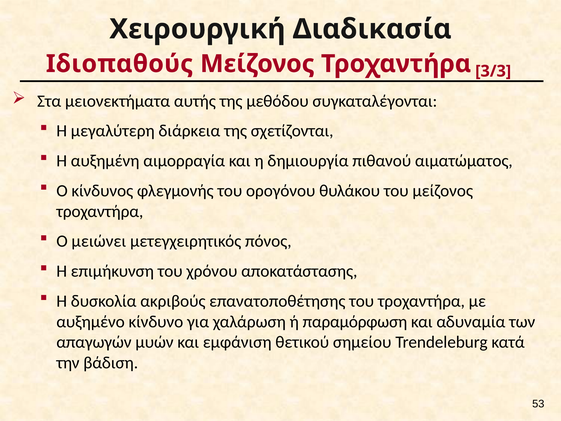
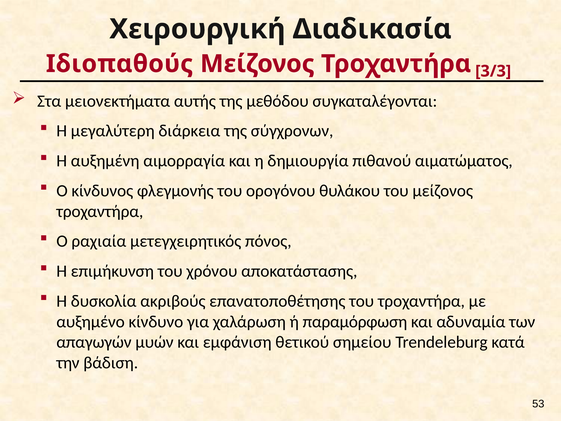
σχετίζονται: σχετίζονται -> σύγχρονων
μειώνει: μειώνει -> ραχιαία
